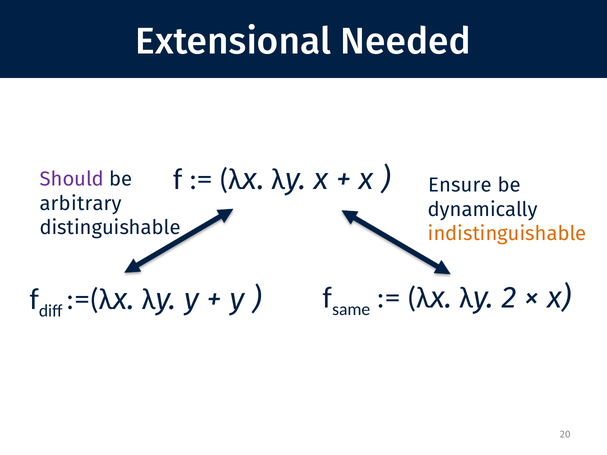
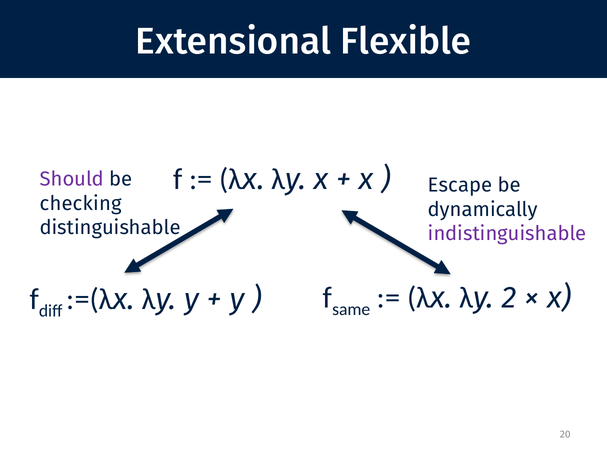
Needed: Needed -> Flexible
Ensure: Ensure -> Escape
arbitrary: arbitrary -> checking
indistinguishable colour: orange -> purple
